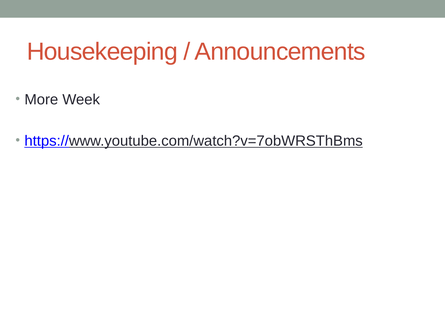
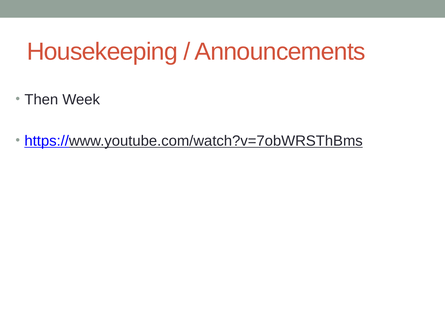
More: More -> Then
